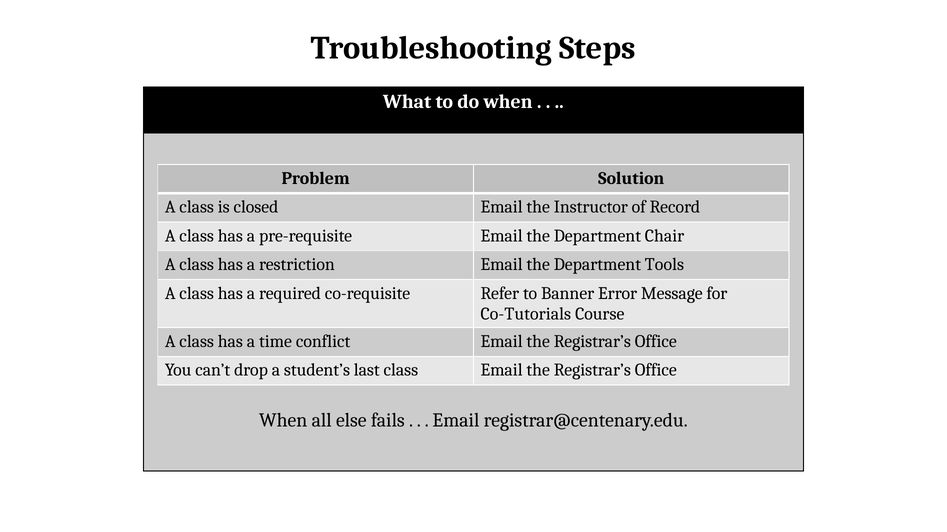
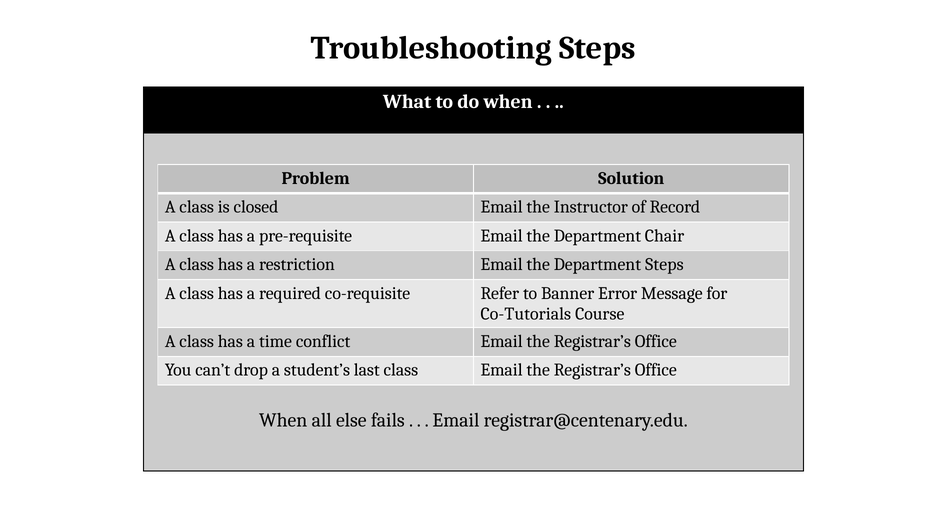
Department Tools: Tools -> Steps
